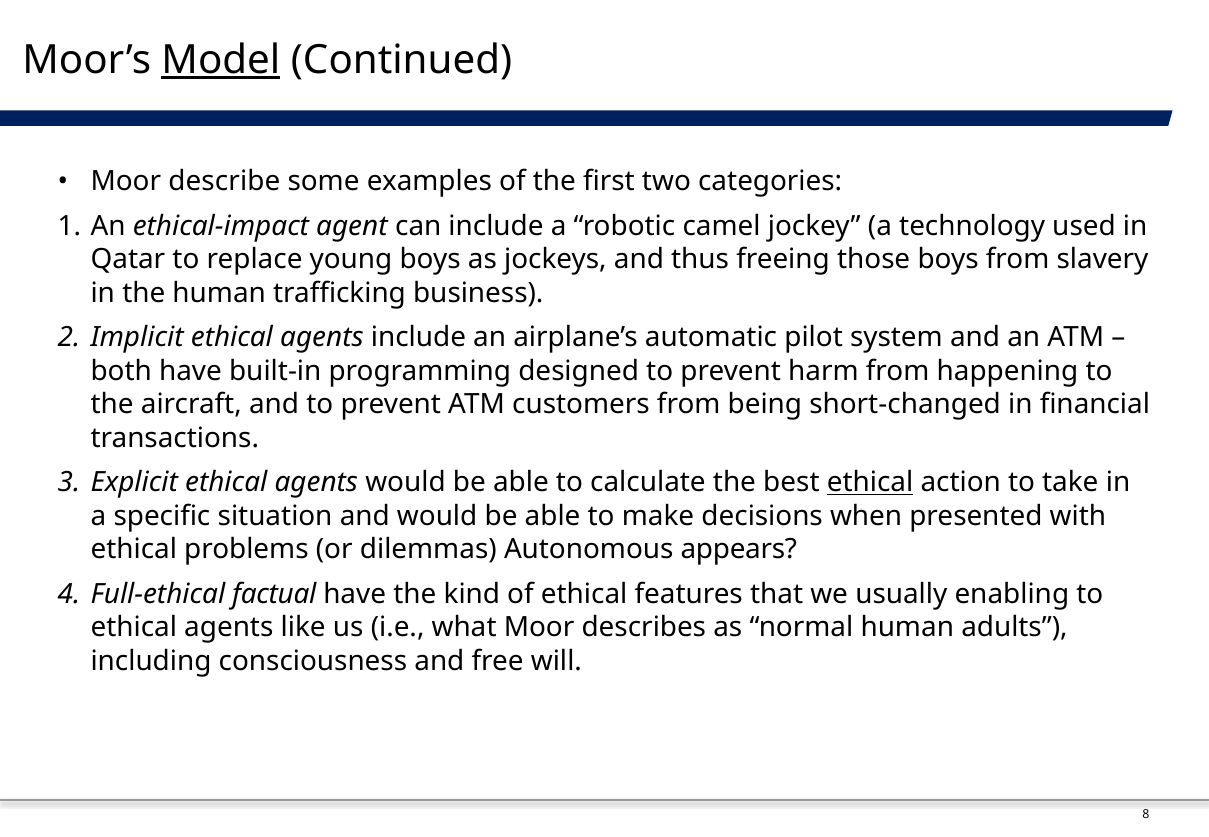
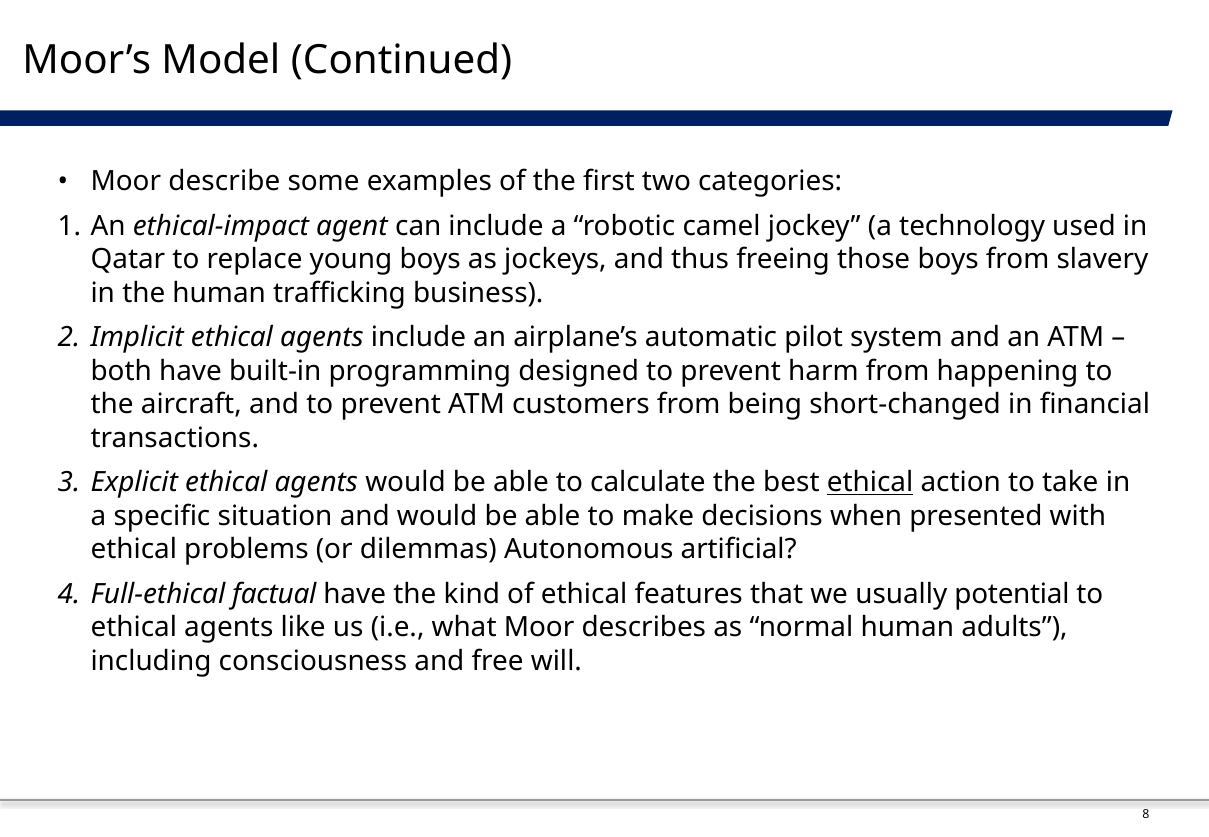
Model underline: present -> none
appears: appears -> artificial
enabling: enabling -> potential
